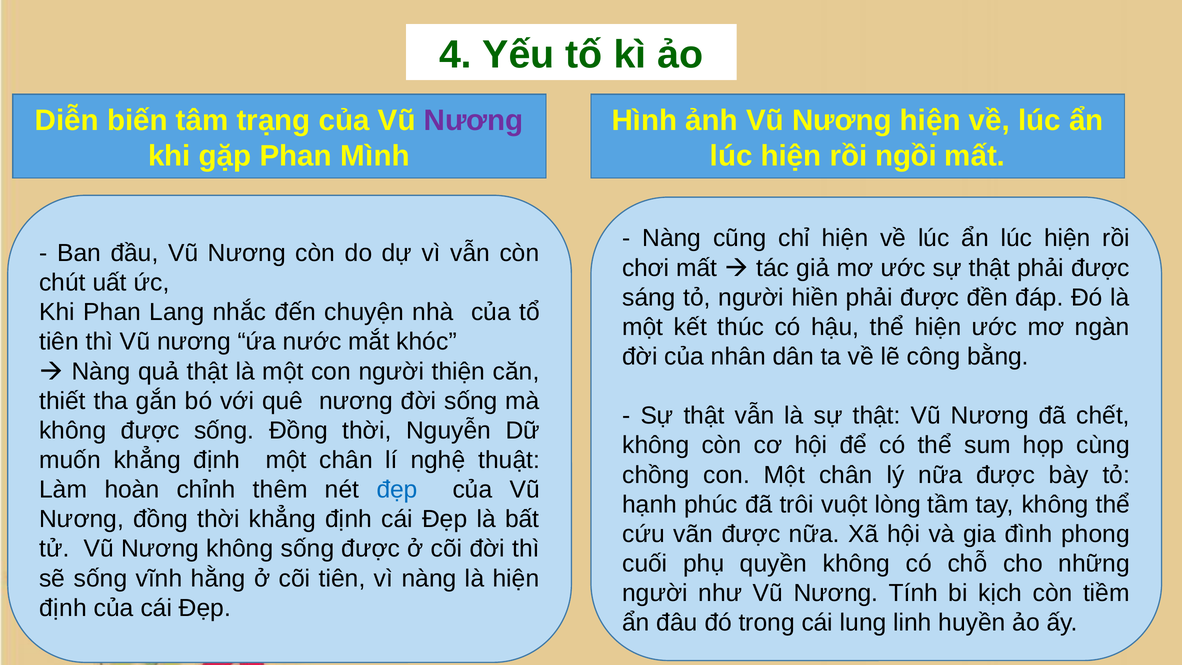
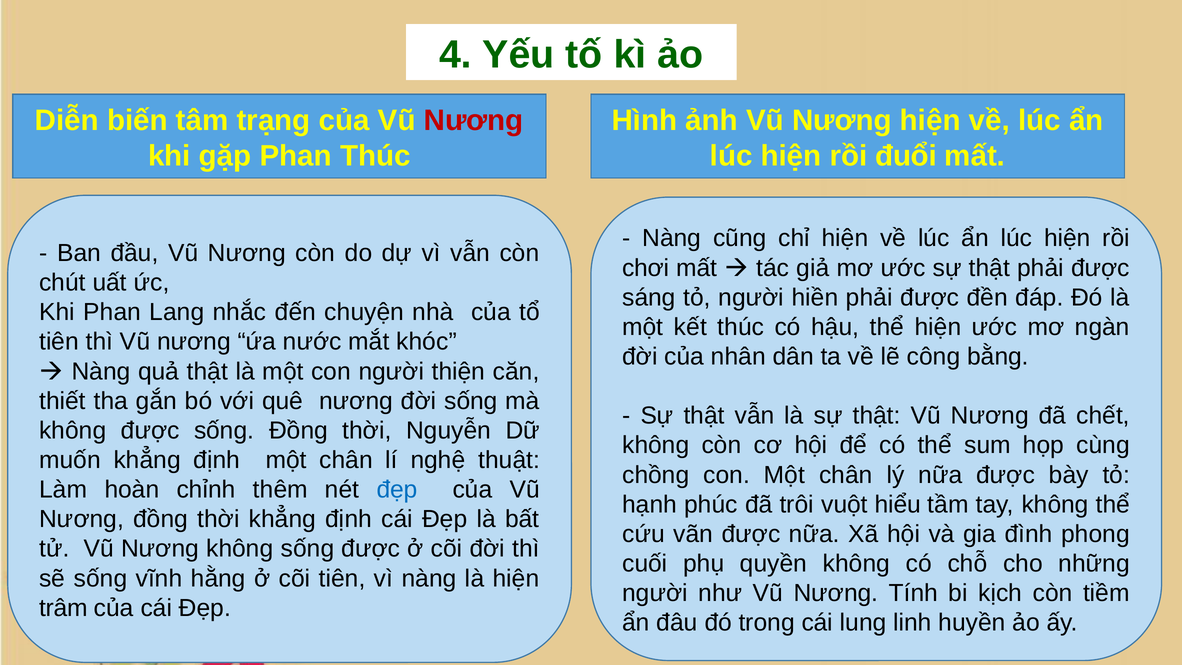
Nương at (474, 120) colour: purple -> red
Phan Mình: Mình -> Thúc
ngồi: ngồi -> đuổi
lòng: lòng -> hiểu
định at (63, 608): định -> trâm
